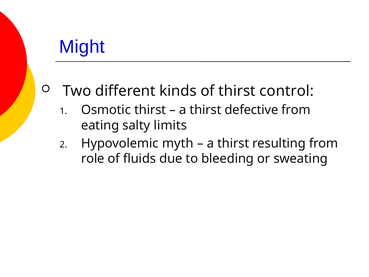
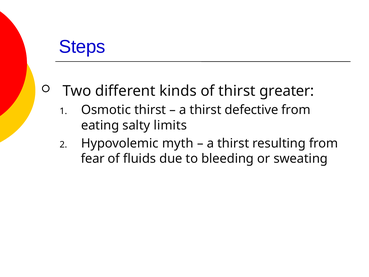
Might: Might -> Steps
control: control -> greater
role: role -> fear
